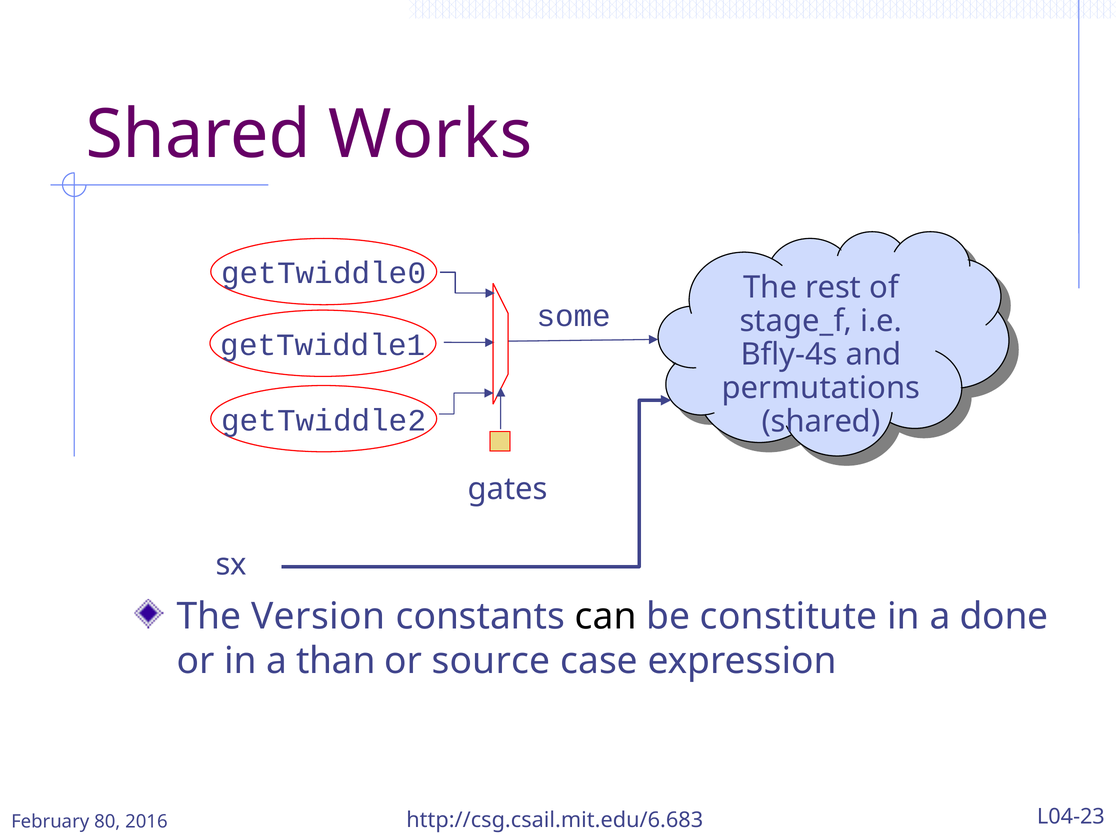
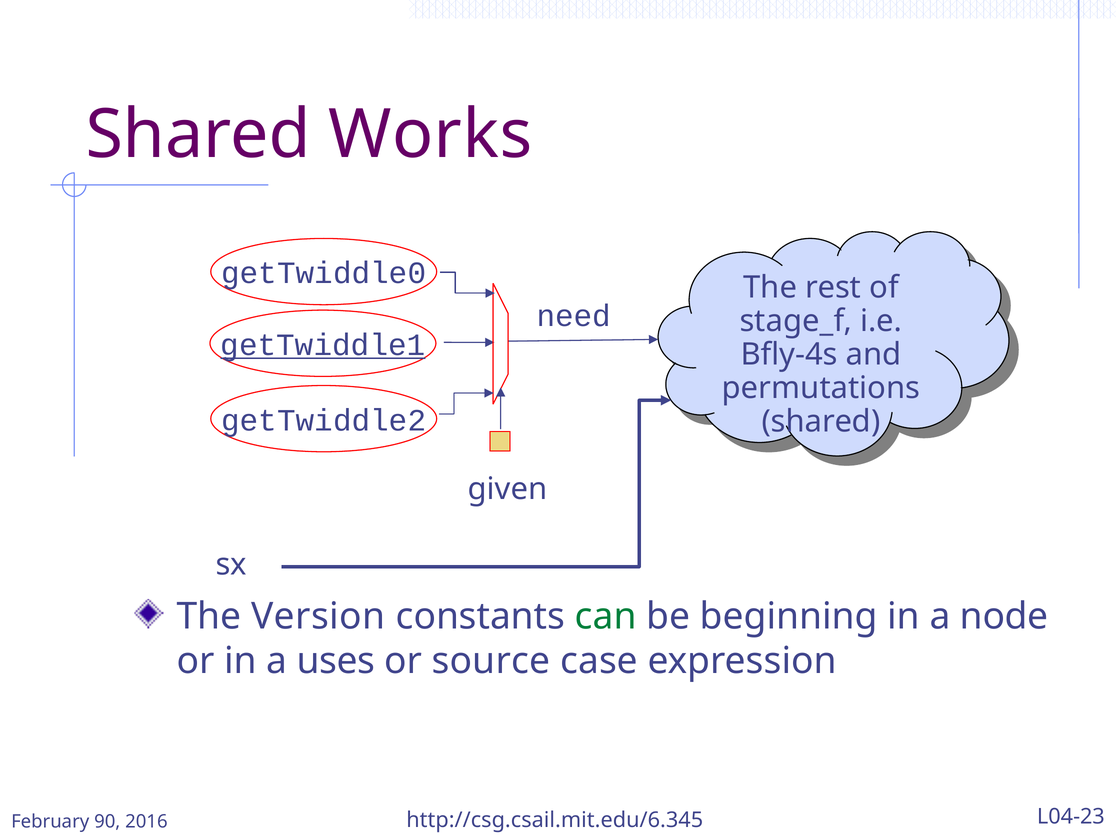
some: some -> need
getTwiddle1 underline: none -> present
gates: gates -> given
can colour: black -> green
constitute: constitute -> beginning
done: done -> node
than: than -> uses
80: 80 -> 90
http://csg.csail.mit.edu/6.683: http://csg.csail.mit.edu/6.683 -> http://csg.csail.mit.edu/6.345
